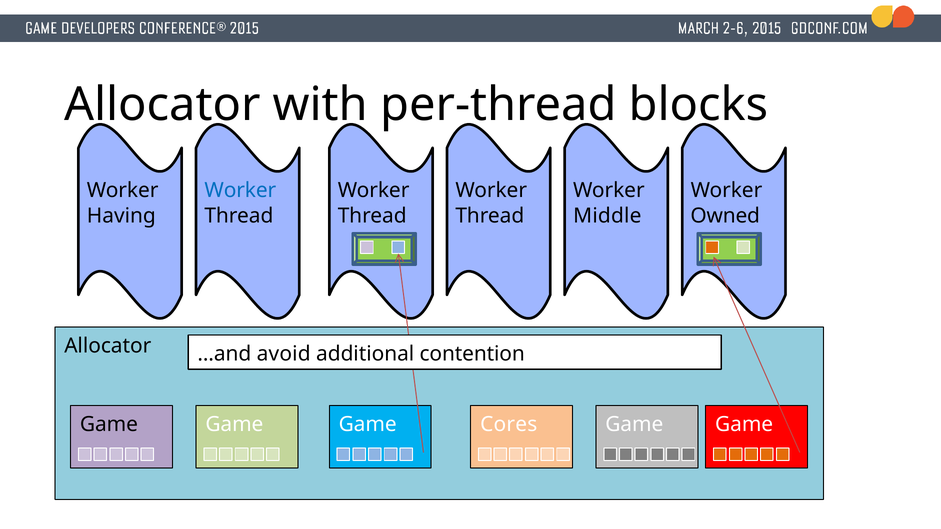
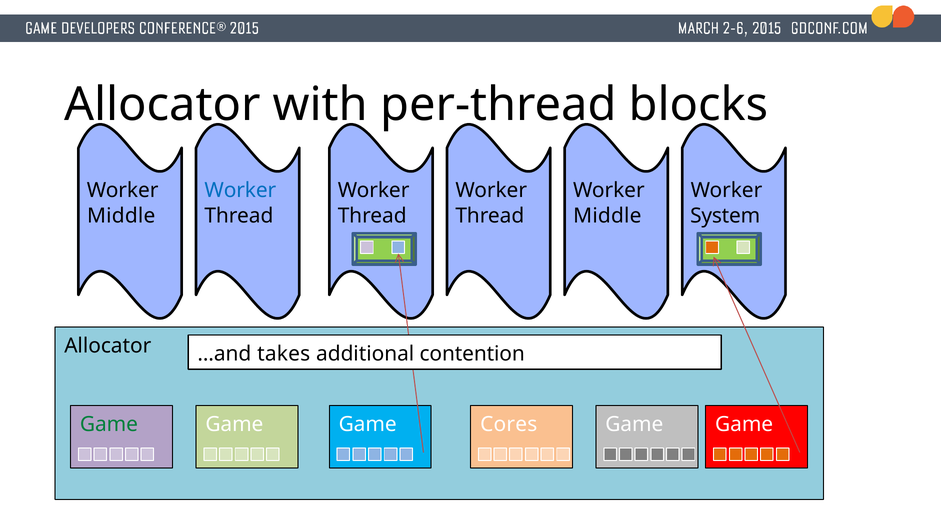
Having at (121, 216): Having -> Middle
Owned: Owned -> System
avoid: avoid -> takes
Game at (109, 425) colour: black -> green
